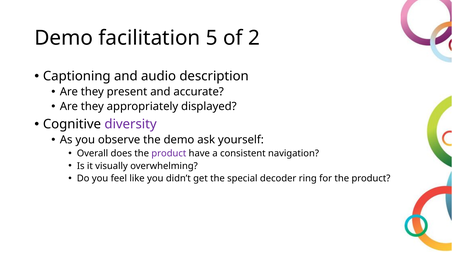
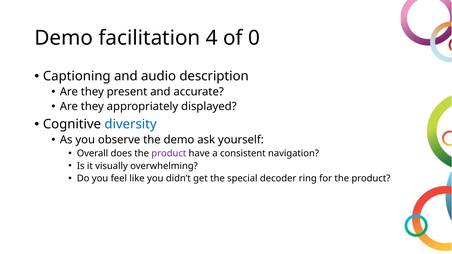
5: 5 -> 4
2: 2 -> 0
diversity colour: purple -> blue
